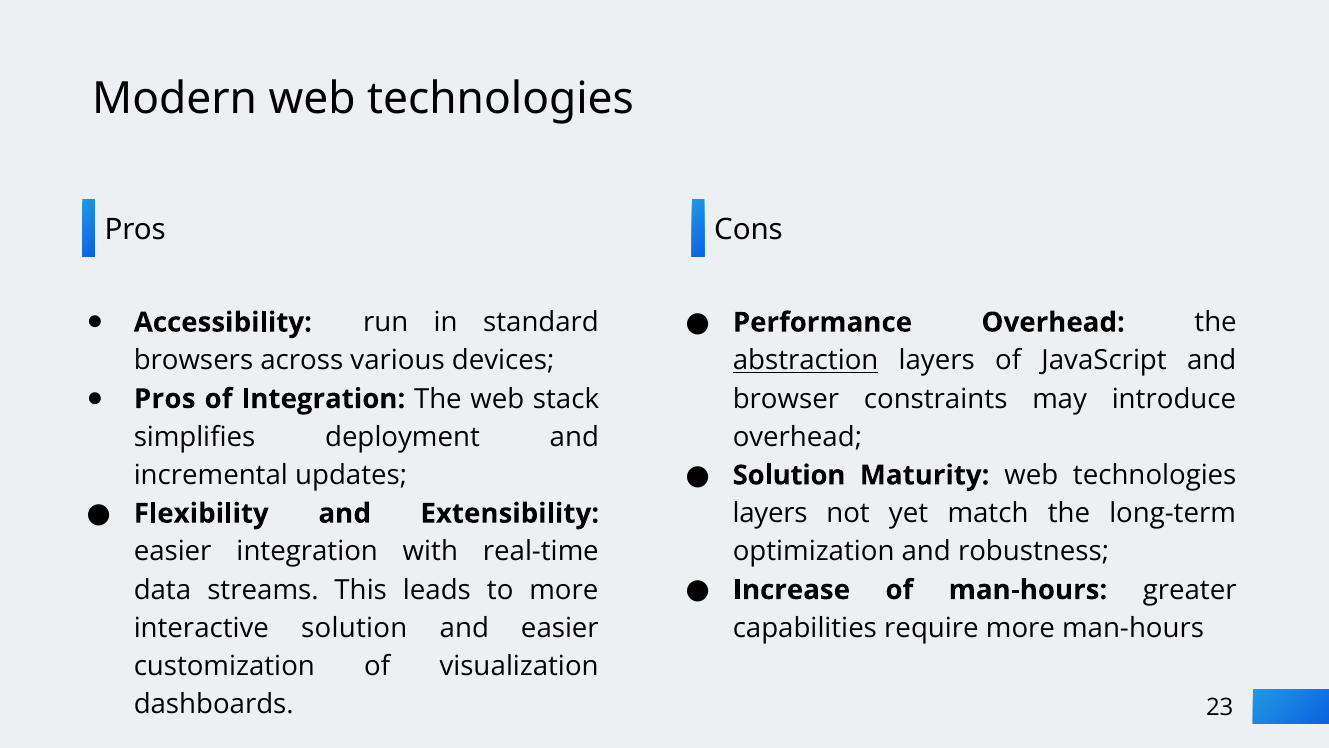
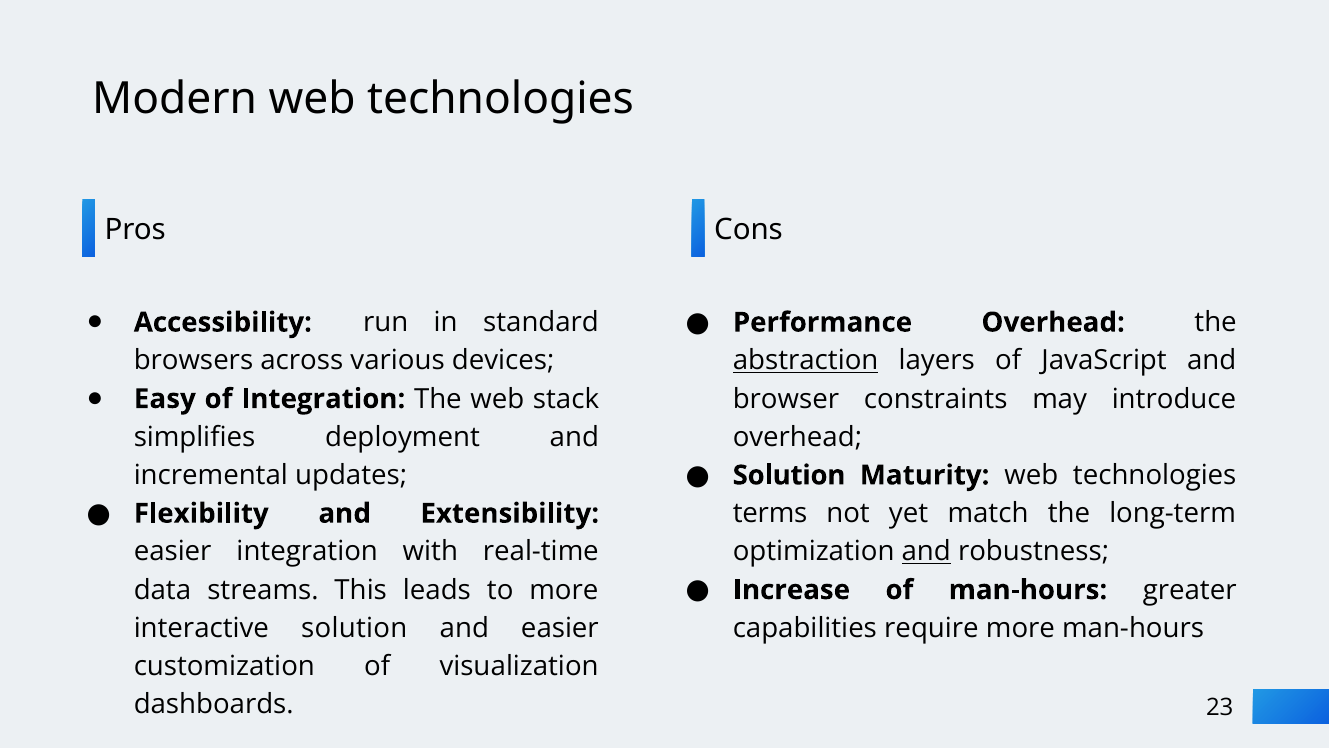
Pros at (165, 399): Pros -> Easy
layers at (770, 513): layers -> terms
and at (926, 551) underline: none -> present
